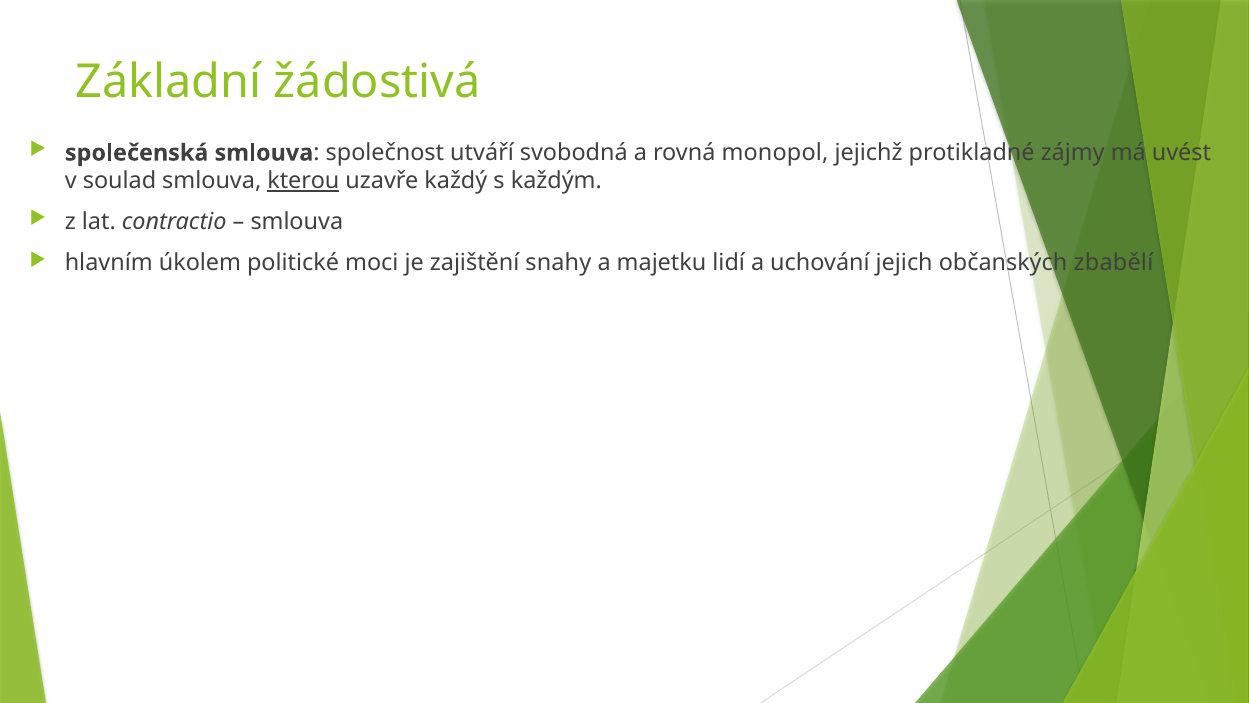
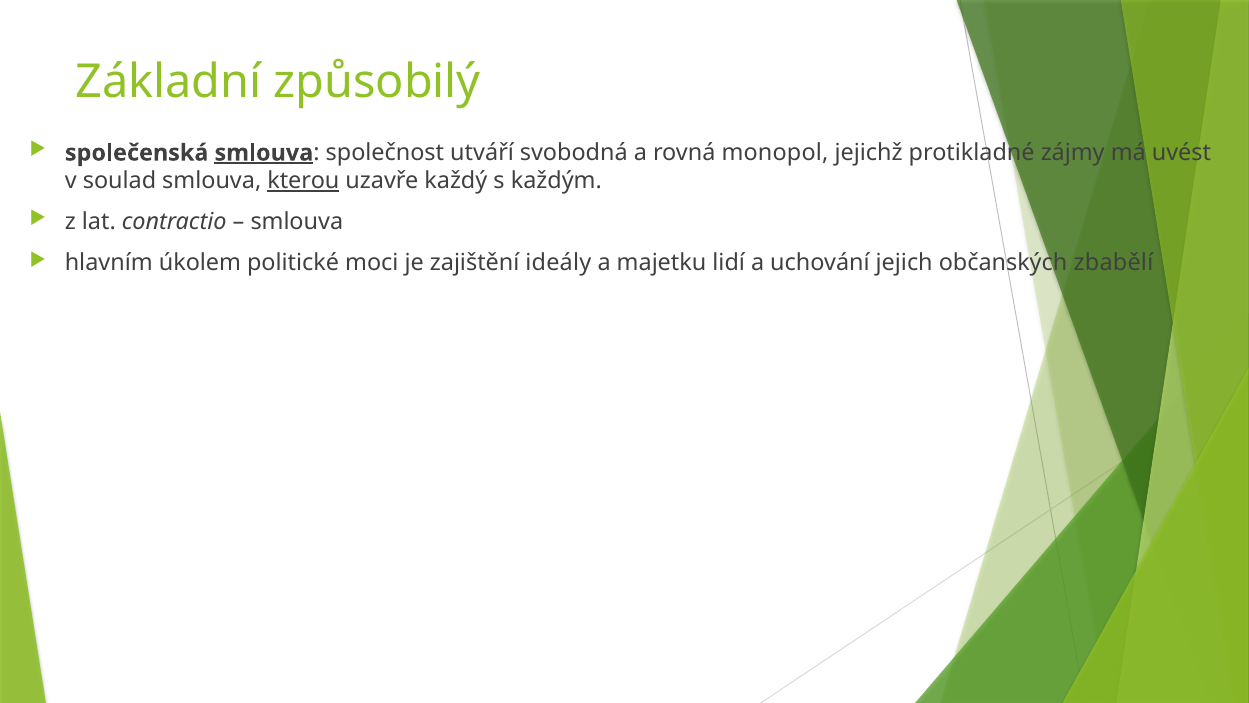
žádostivá: žádostivá -> způsobilý
smlouva at (264, 153) underline: none -> present
snahy: snahy -> ideály
